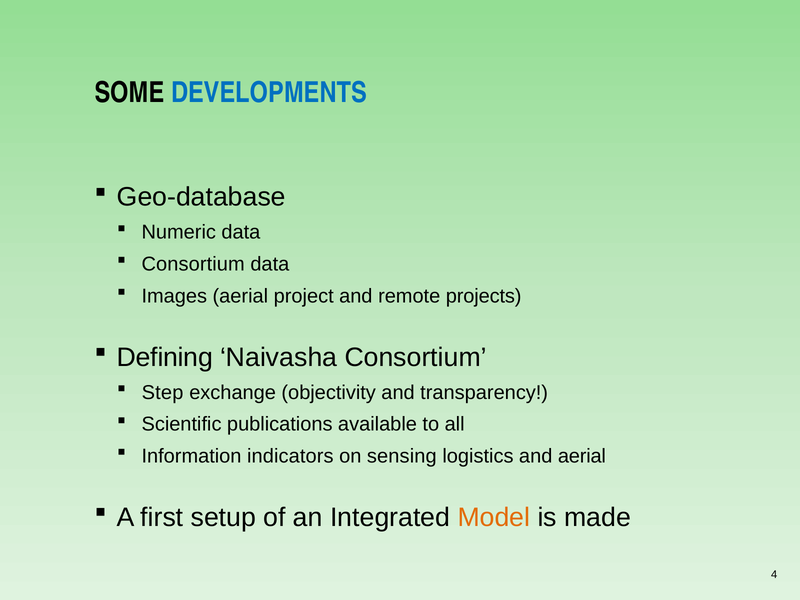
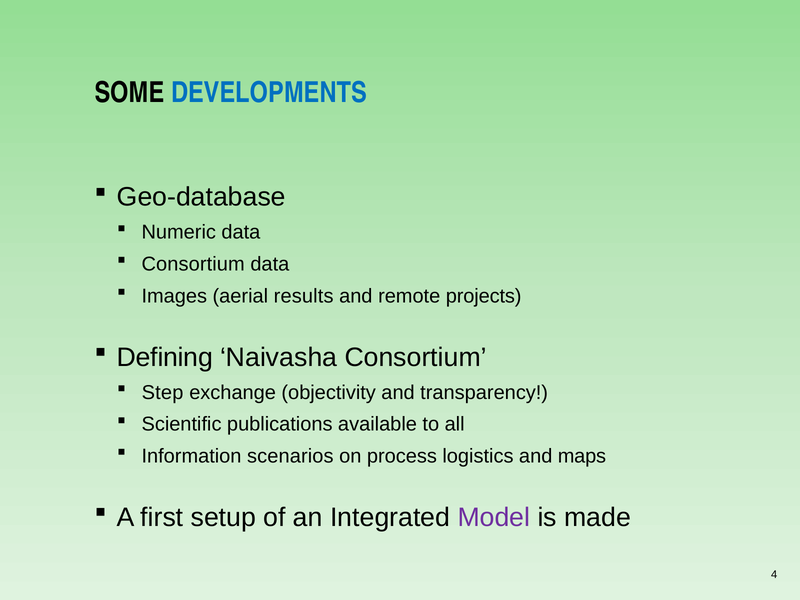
project: project -> results
indicators: indicators -> scenarios
sensing: sensing -> process
and aerial: aerial -> maps
Model colour: orange -> purple
